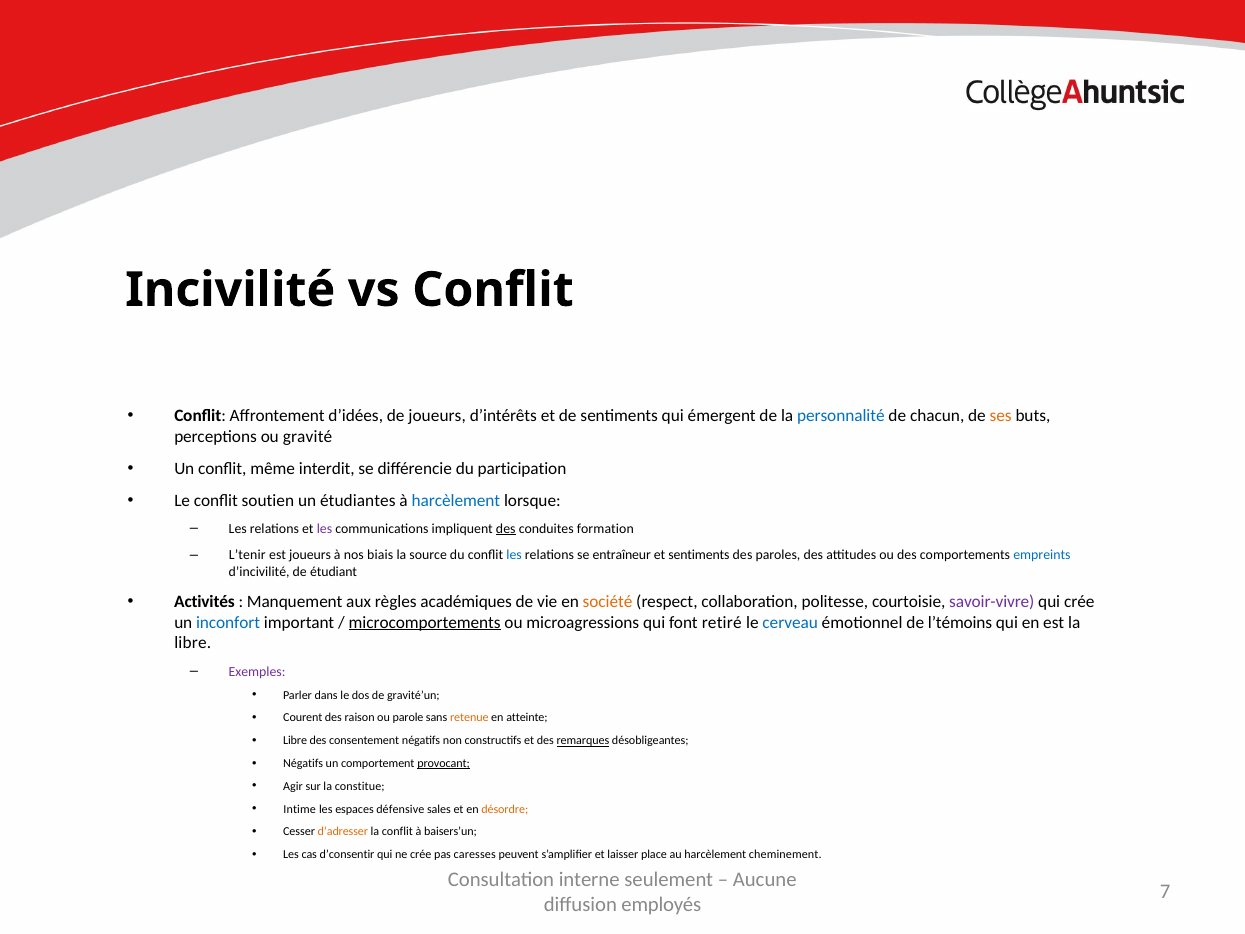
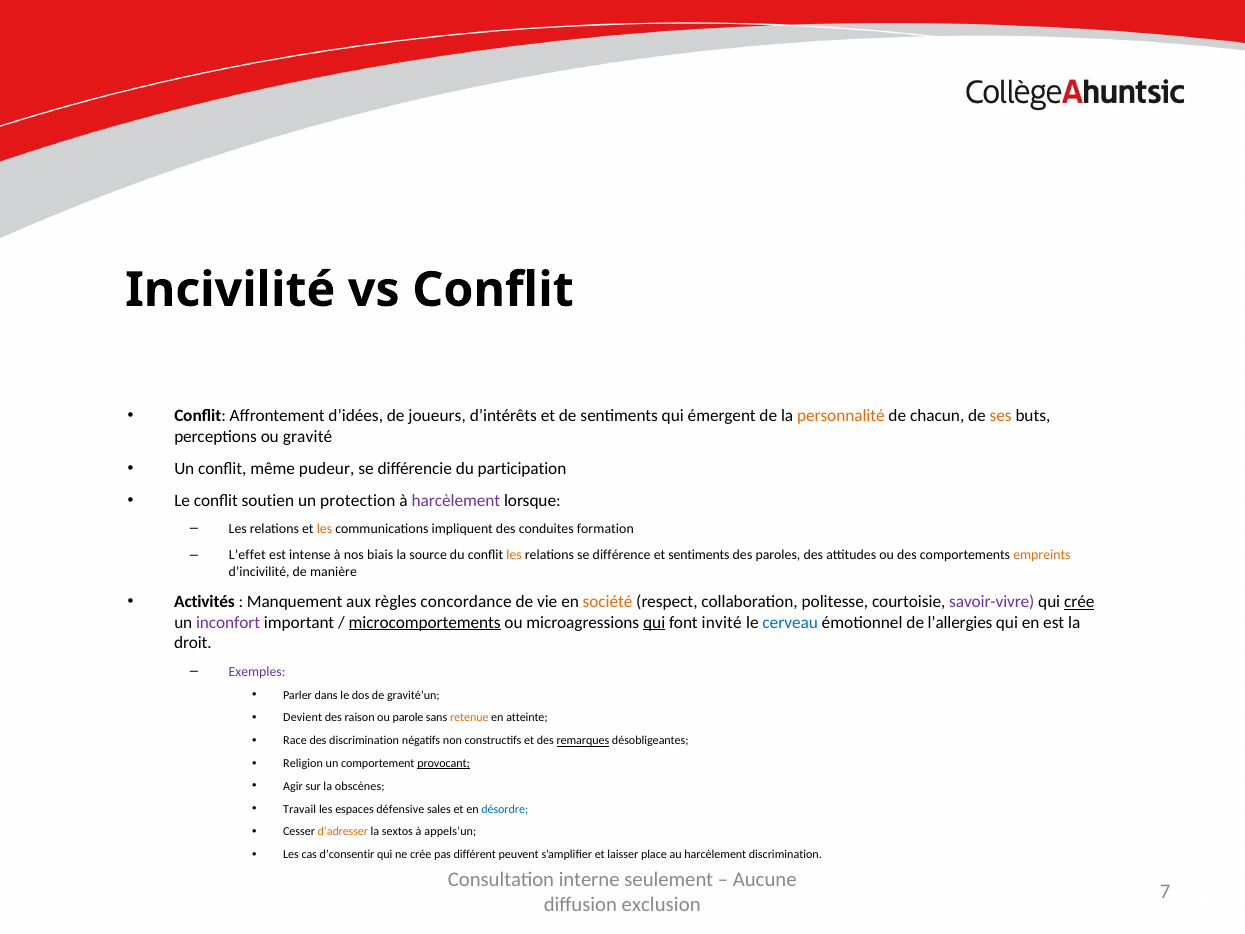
personnalité colour: blue -> orange
interdit: interdit -> pudeur
étudiantes: étudiantes -> protection
harcèlement at (456, 501) colour: blue -> purple
les at (325, 529) colour: purple -> orange
des at (506, 529) underline: present -> none
L’tenir: L’tenir -> L’effet
est joueurs: joueurs -> intense
les at (514, 555) colour: blue -> orange
entraîneur: entraîneur -> différence
empreints colour: blue -> orange
étudiant: étudiant -> manière
académiques: académiques -> concordance
crée at (1079, 602) underline: none -> present
inconfort colour: blue -> purple
qui at (654, 622) underline: none -> present
retiré: retiré -> invité
l’témoins: l’témoins -> l’allergies
libre at (193, 643): libre -> droit
Courent: Courent -> Devient
Libre at (295, 741): Libre -> Race
des consentement: consentement -> discrimination
Négatifs at (303, 763): Négatifs -> Religion
constitue: constitue -> obscènes
Intime: Intime -> Travail
désordre colour: orange -> blue
la conflit: conflit -> sextos
baisers’un: baisers’un -> appels’un
caresses: caresses -> différent
harcèlement cheminement: cheminement -> discrimination
employés: employés -> exclusion
